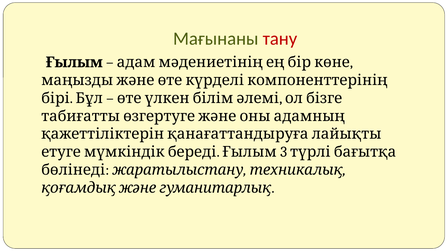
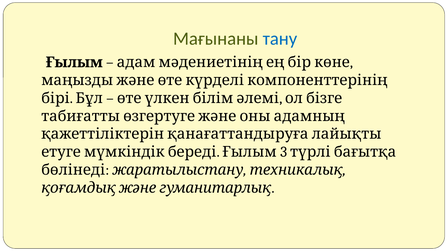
тану colour: red -> blue
